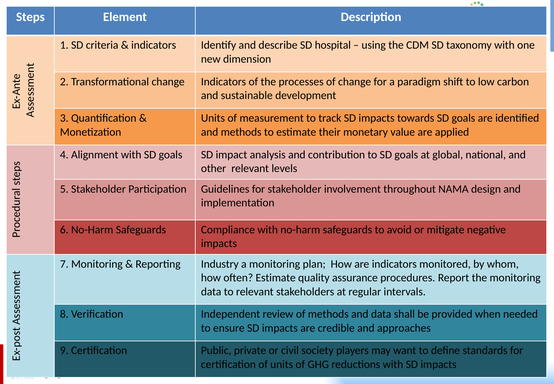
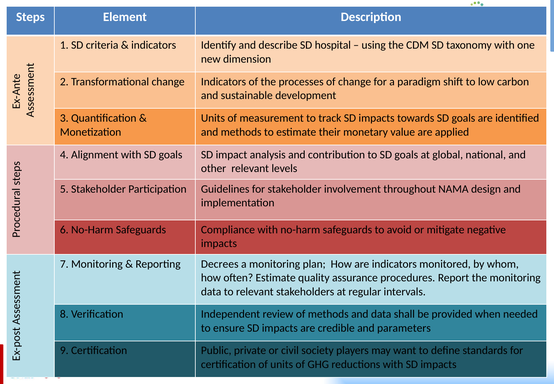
Industry: Industry -> Decrees
approaches: approaches -> parameters
